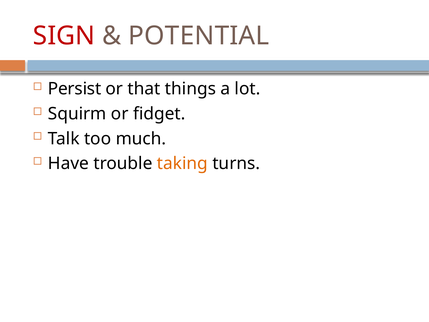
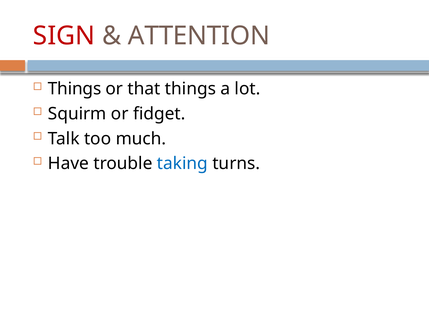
POTENTIAL: POTENTIAL -> ATTENTION
Persist at (75, 89): Persist -> Things
taking colour: orange -> blue
